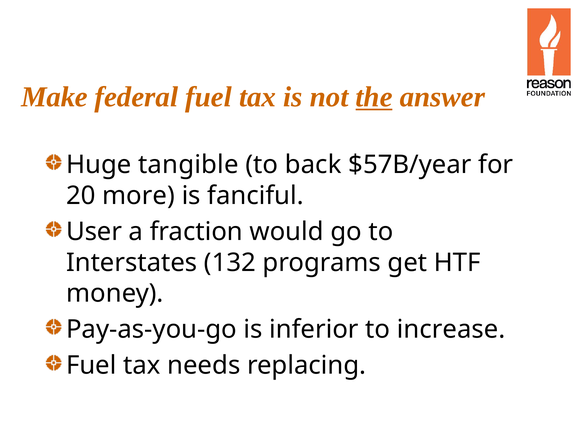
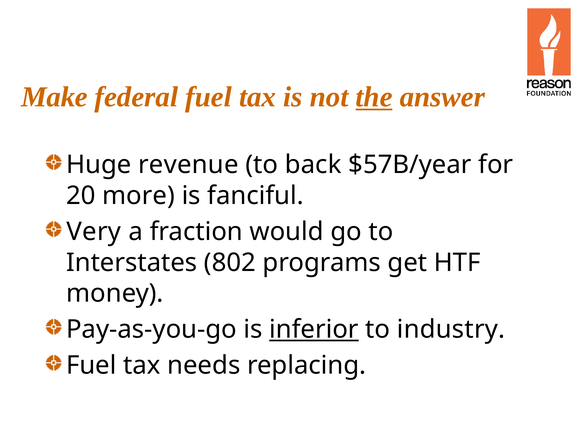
tangible: tangible -> revenue
User: User -> Very
132: 132 -> 802
inferior underline: none -> present
increase: increase -> industry
